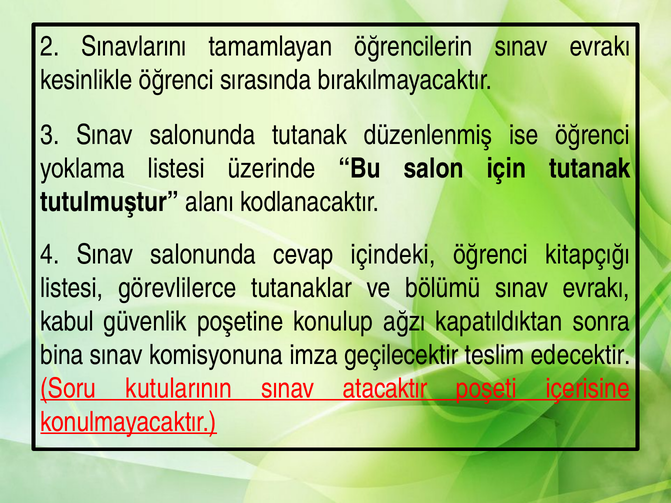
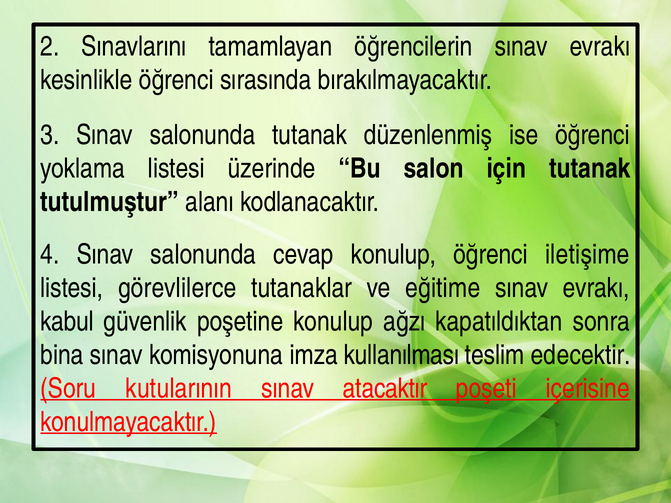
cevap içindeki: içindeki -> konulup
kitapçığı: kitapçığı -> iletişime
bölümü: bölümü -> eğitime
geçilecektir: geçilecektir -> kullanılması
